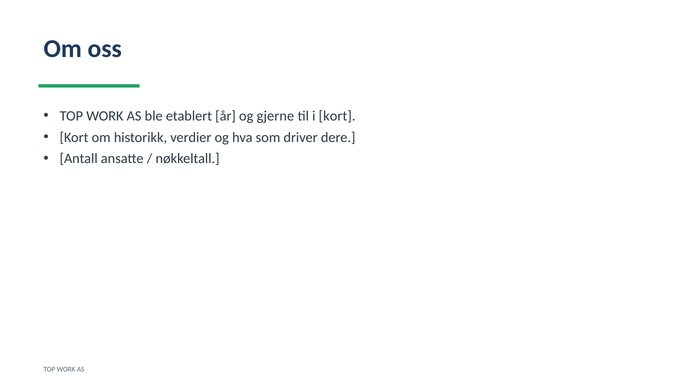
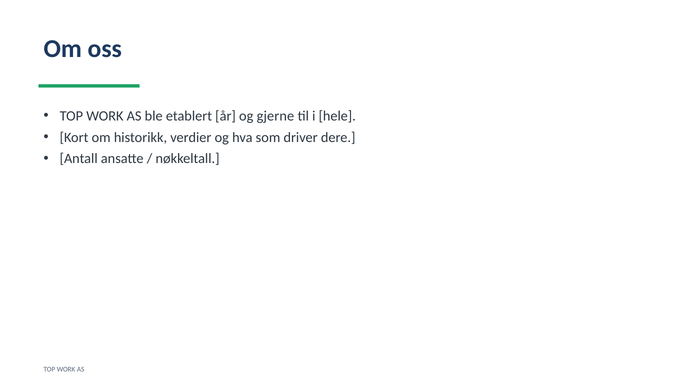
i kort: kort -> hele
